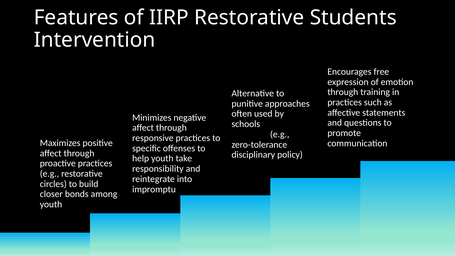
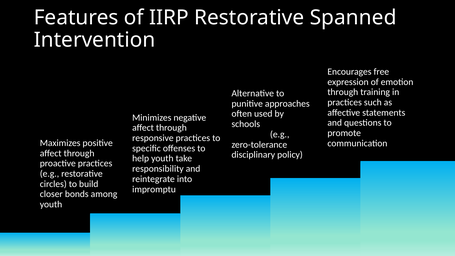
Students: Students -> Spanned
